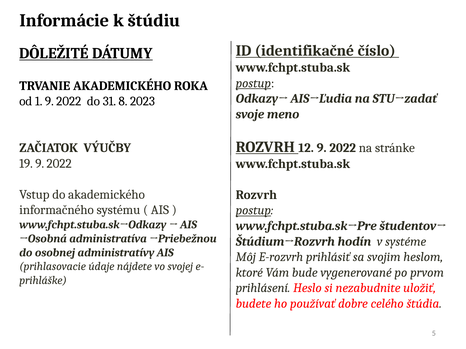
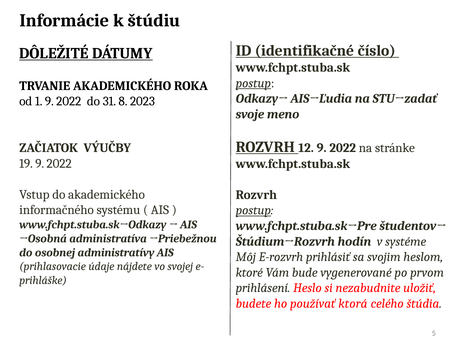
dobre: dobre -> ktorá
